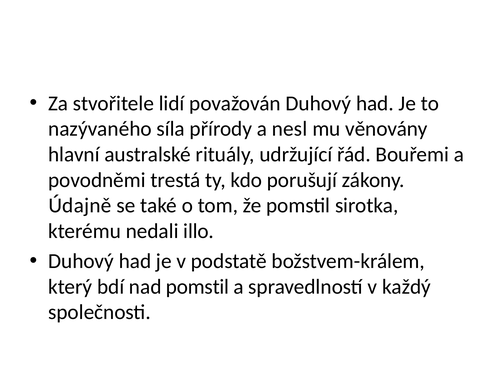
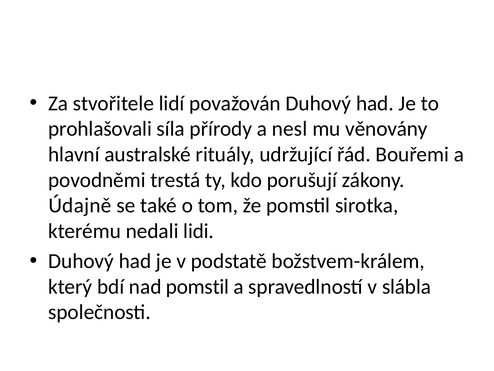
nazývaného: nazývaného -> prohlašovali
illo: illo -> lidi
každý: každý -> slábla
